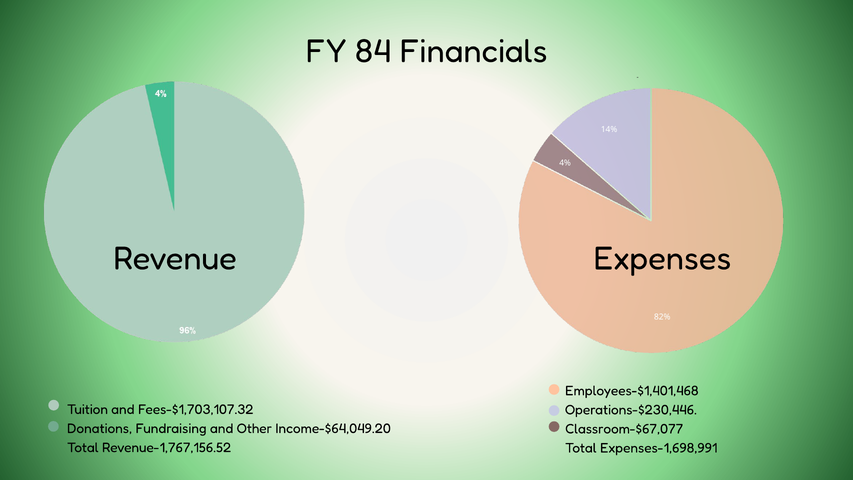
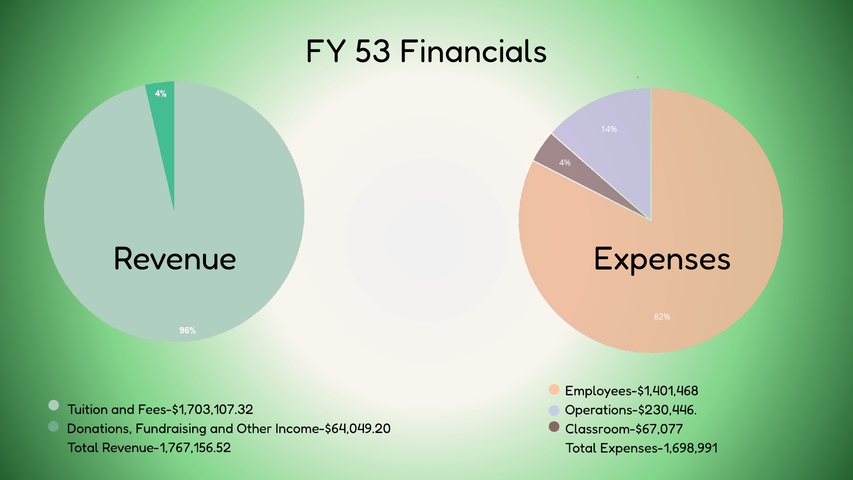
84: 84 -> 53
